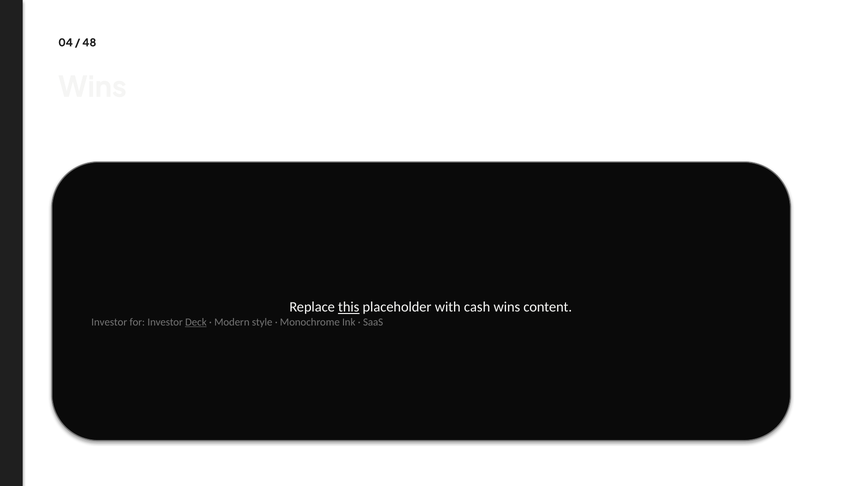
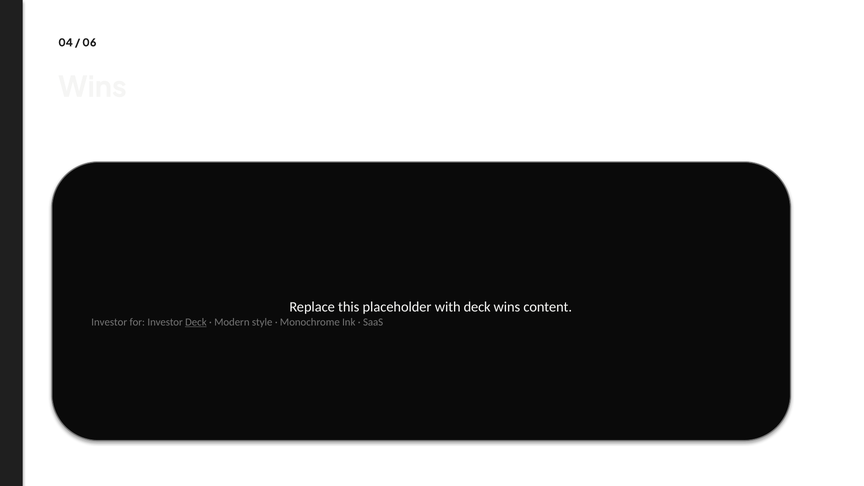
48: 48 -> 06
this underline: present -> none
with cash: cash -> deck
